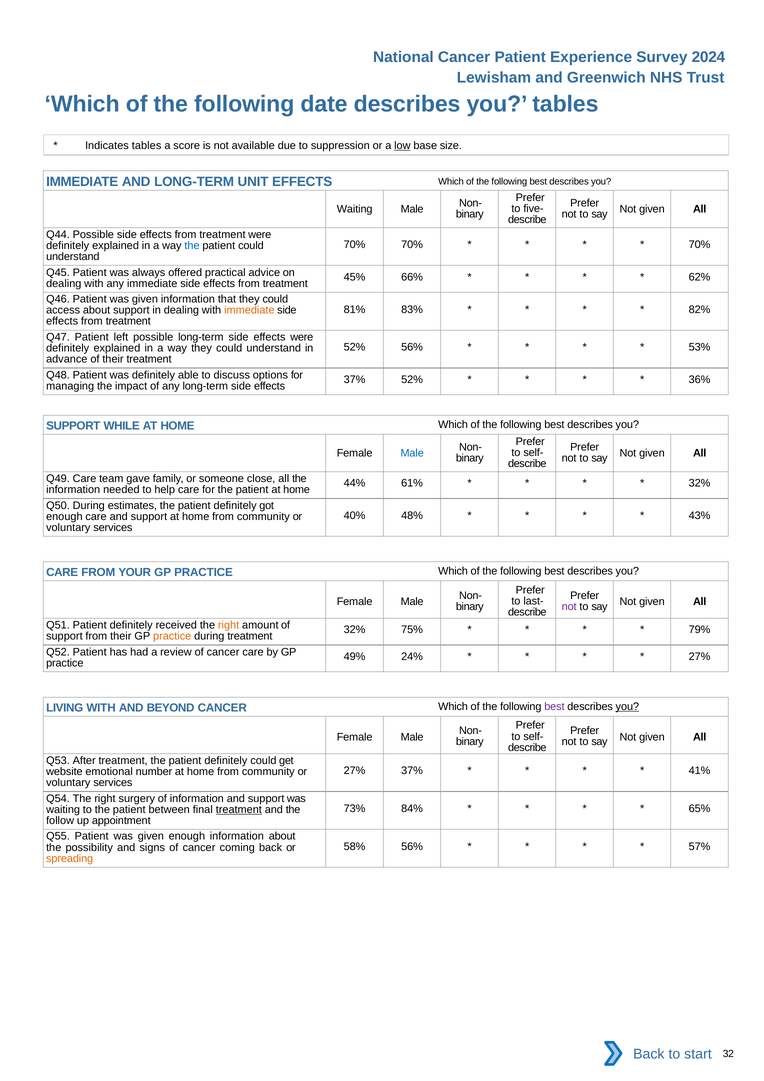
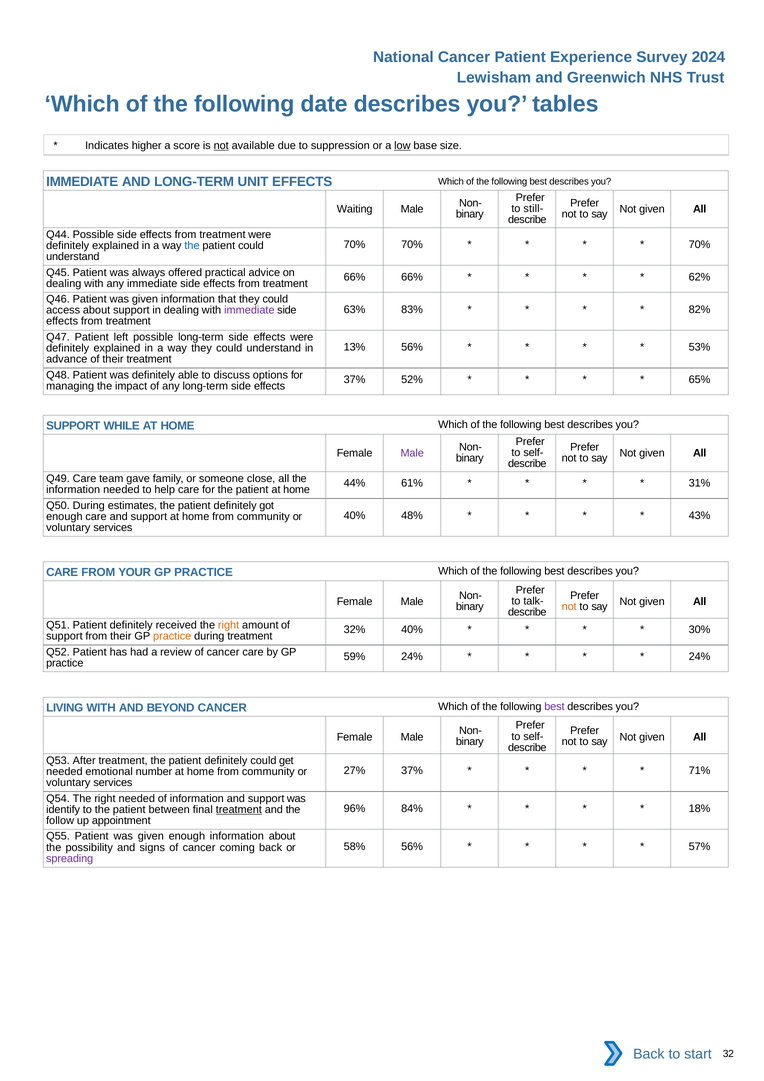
Indicates tables: tables -> higher
not at (221, 146) underline: none -> present
five-: five- -> still-
45% at (355, 277): 45% -> 66%
81%: 81% -> 63%
immediate at (249, 310) colour: orange -> purple
52% at (355, 347): 52% -> 13%
36%: 36% -> 65%
Male at (412, 453) colour: blue -> purple
32% at (700, 483): 32% -> 31%
last-: last- -> talk-
not at (569, 607) colour: purple -> orange
32% 75%: 75% -> 40%
79%: 79% -> 30%
49%: 49% -> 59%
27% at (700, 657): 27% -> 24%
you at (627, 707) underline: present -> none
41%: 41% -> 71%
website at (64, 772): website -> needed
right surgery: surgery -> needed
73%: 73% -> 96%
65%: 65% -> 18%
waiting at (63, 810): waiting -> identify
spreading colour: orange -> purple
